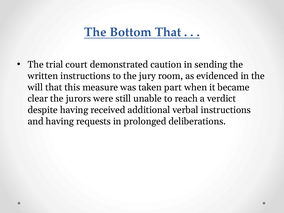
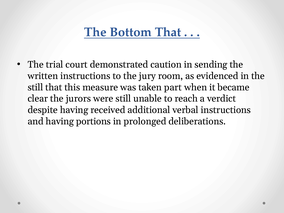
will at (35, 87): will -> still
requests: requests -> portions
